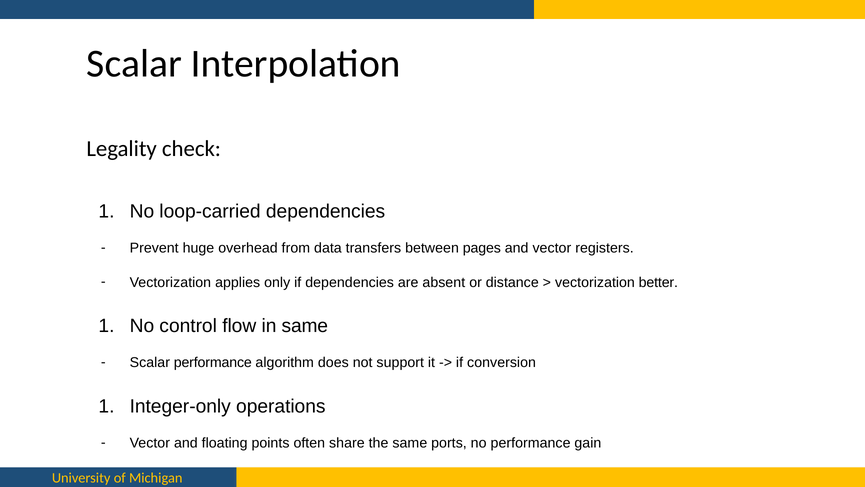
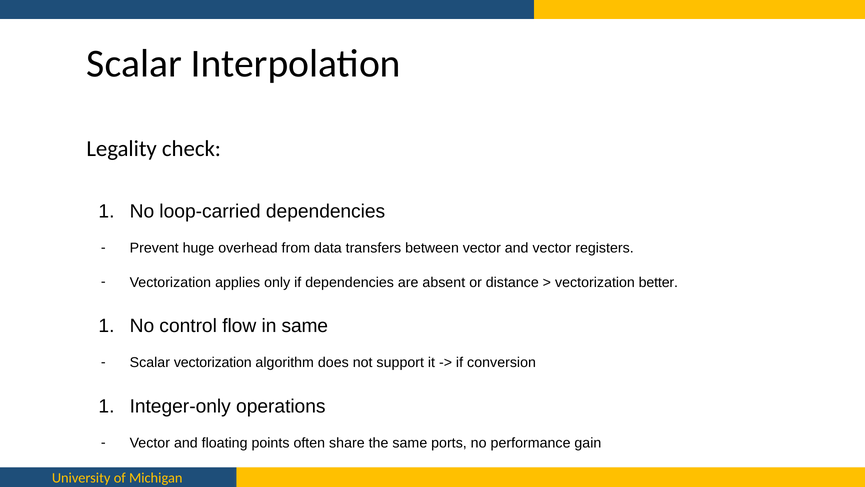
between pages: pages -> vector
Scalar performance: performance -> vectorization
